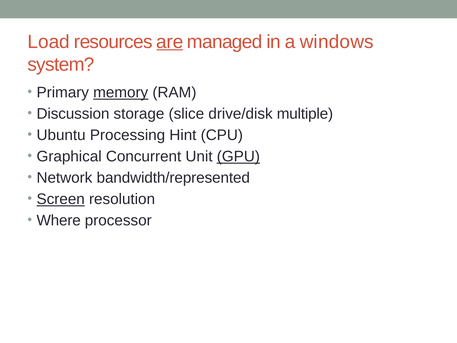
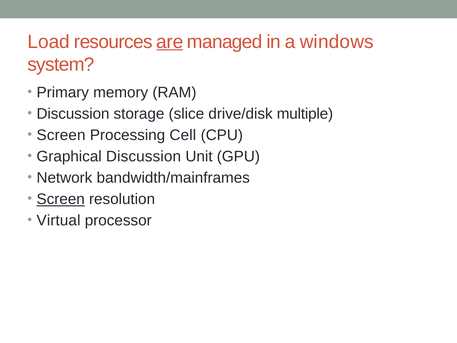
memory underline: present -> none
Ubuntu at (61, 135): Ubuntu -> Screen
Hint: Hint -> Cell
Graphical Concurrent: Concurrent -> Discussion
GPU underline: present -> none
bandwidth/represented: bandwidth/represented -> bandwidth/mainframes
Where: Where -> Virtual
